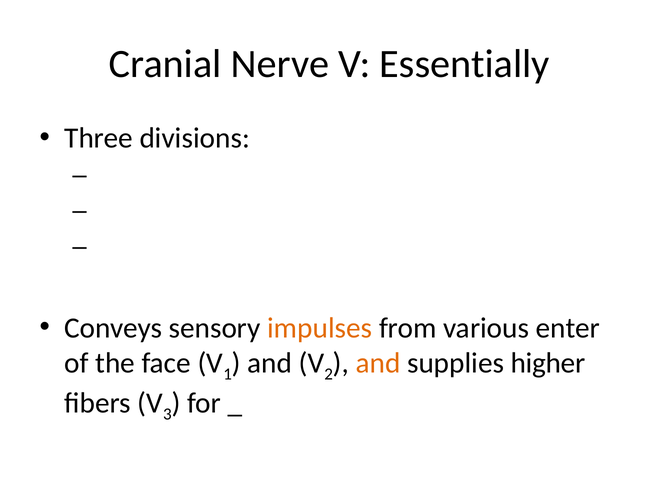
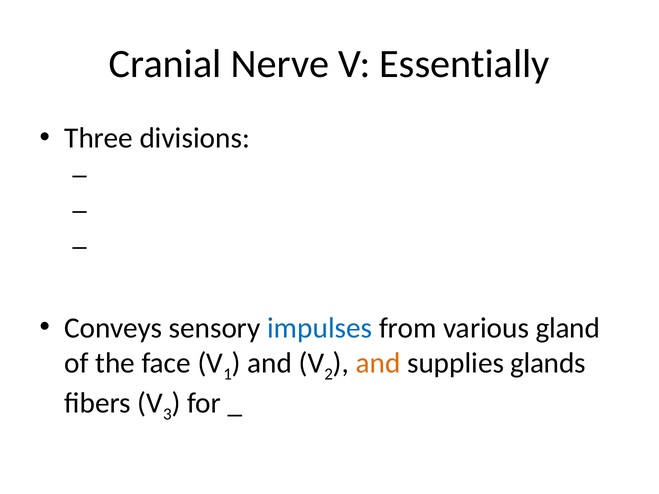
impulses colour: orange -> blue
enter: enter -> gland
higher: higher -> glands
